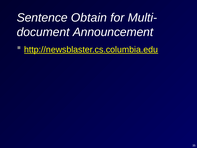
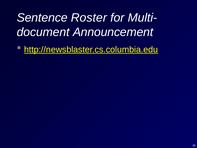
Obtain: Obtain -> Roster
